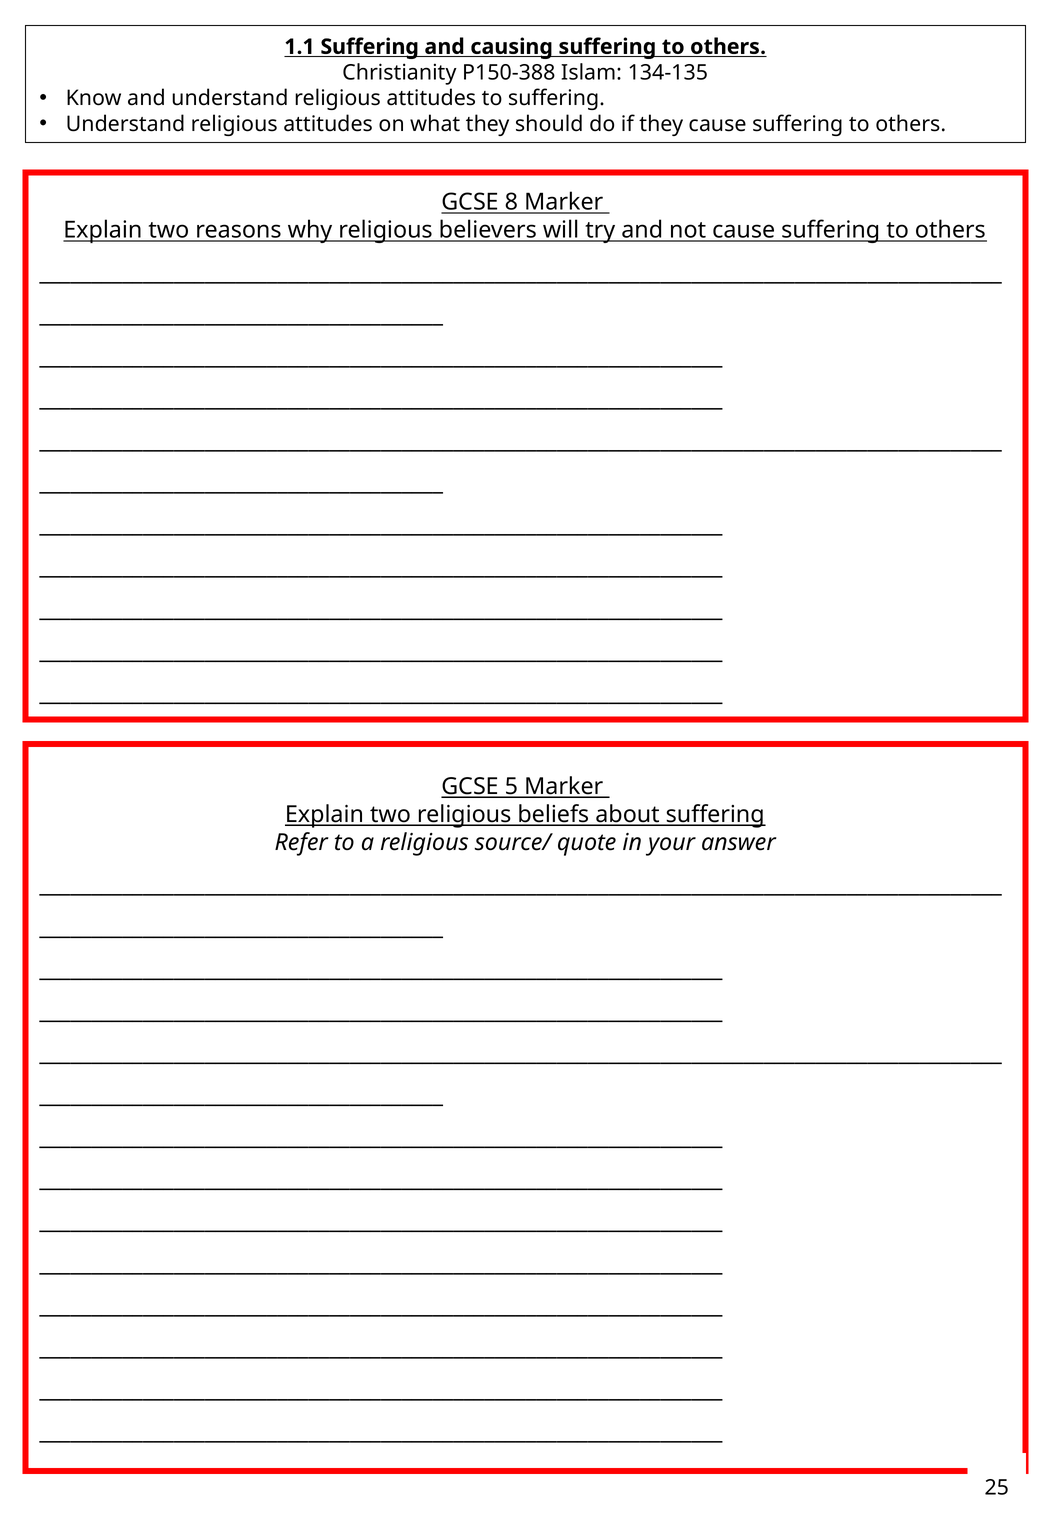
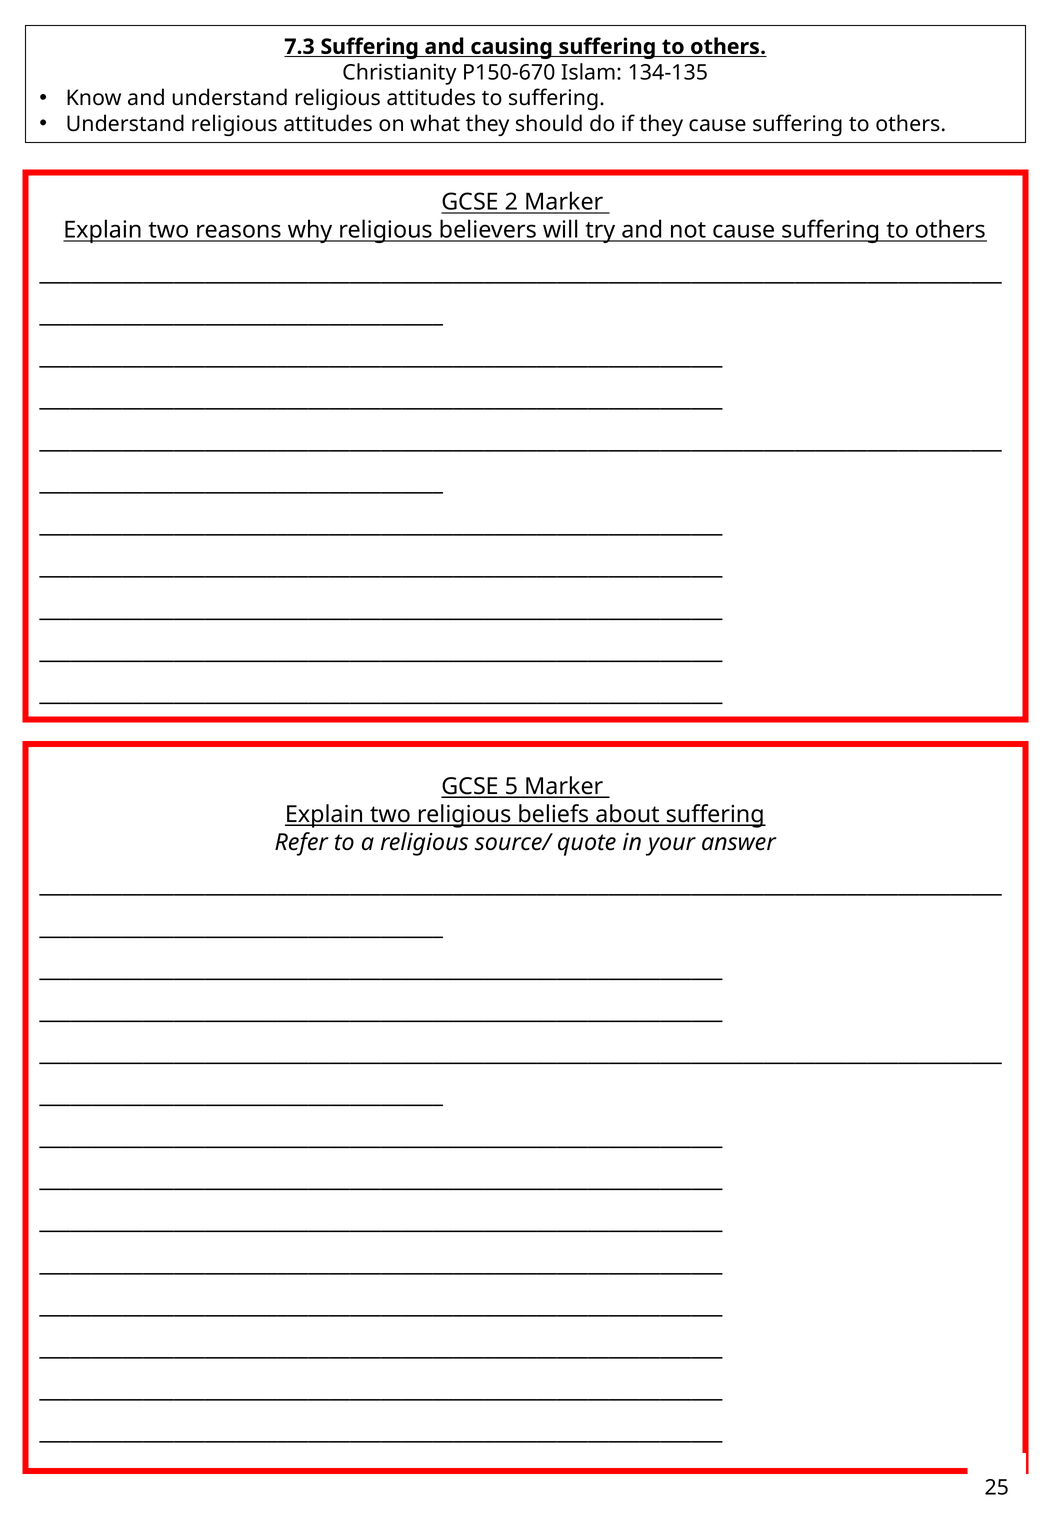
1.1: 1.1 -> 7.3
P150-388: P150-388 -> P150-670
8: 8 -> 2
